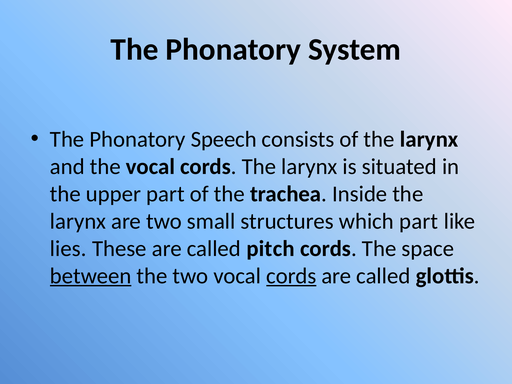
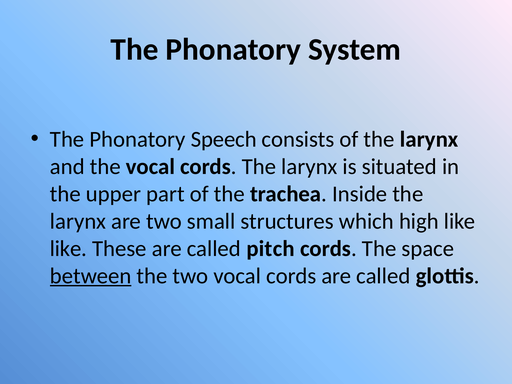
which part: part -> high
lies at (68, 249): lies -> like
cords at (291, 276) underline: present -> none
